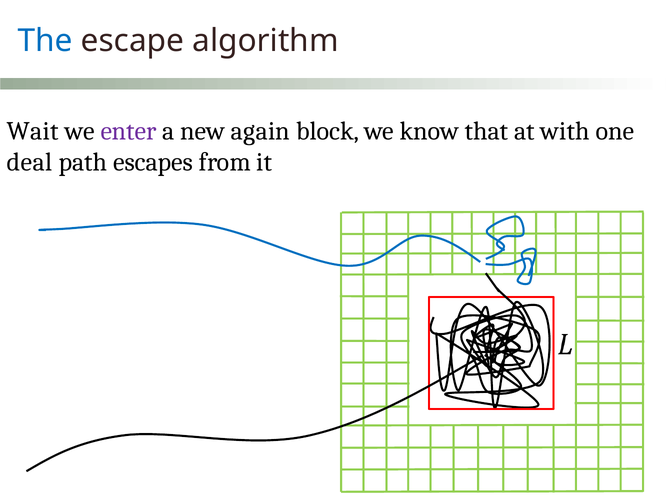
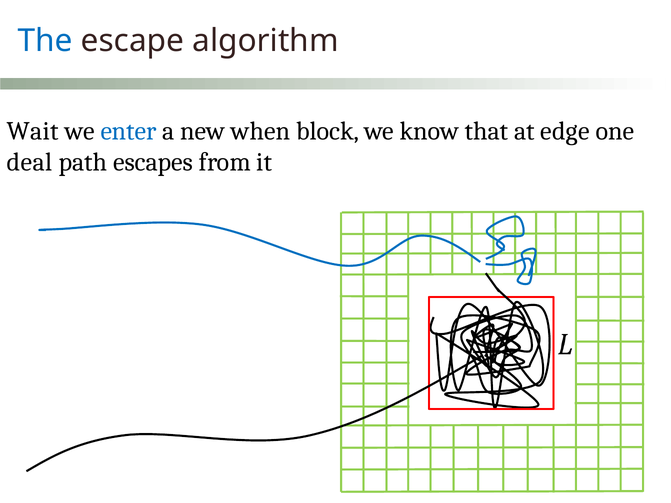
enter colour: purple -> blue
again: again -> when
with: with -> edge
